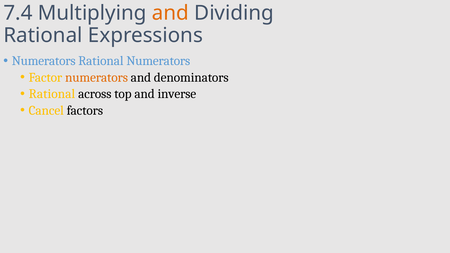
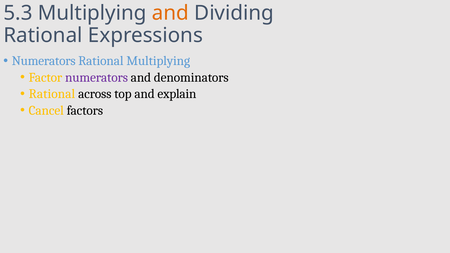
7.4: 7.4 -> 5.3
Rational Numerators: Numerators -> Multiplying
numerators at (97, 77) colour: orange -> purple
inverse: inverse -> explain
